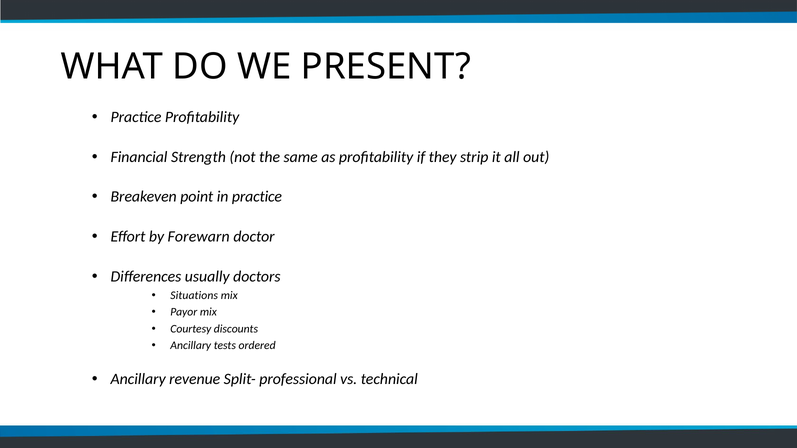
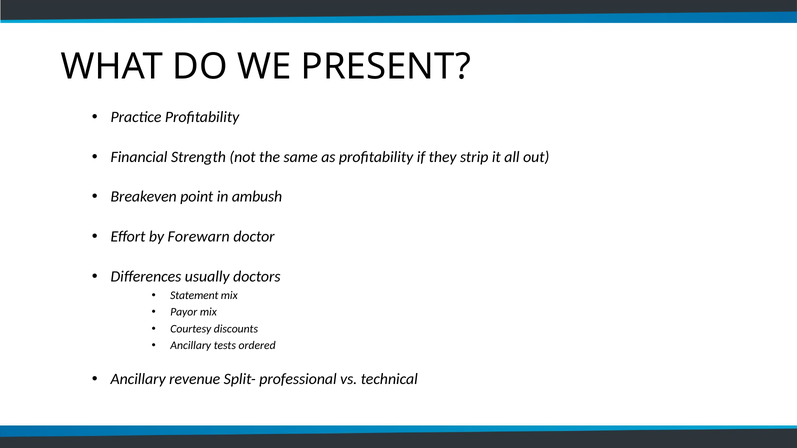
in practice: practice -> ambush
Situations: Situations -> Statement
